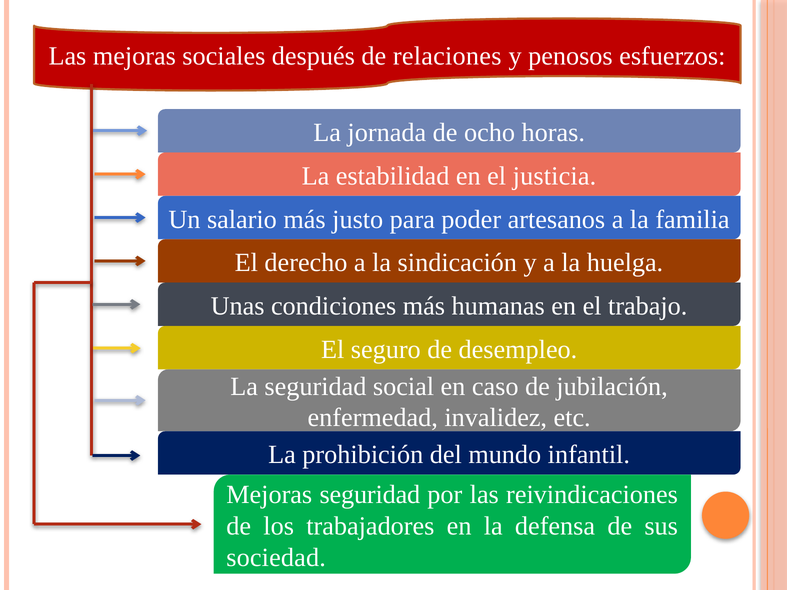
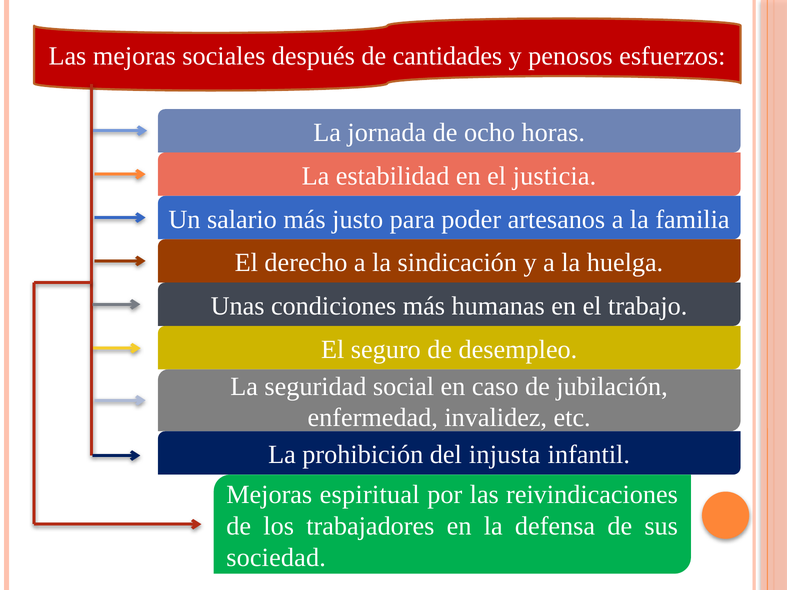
relaciones: relaciones -> cantidades
mundo: mundo -> injusta
Mejoras seguridad: seguridad -> espiritual
